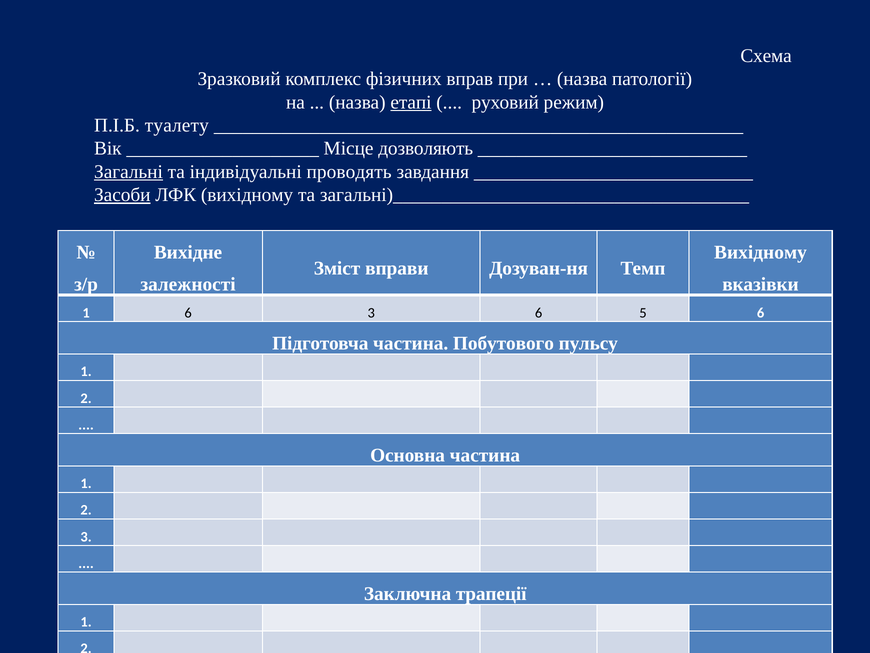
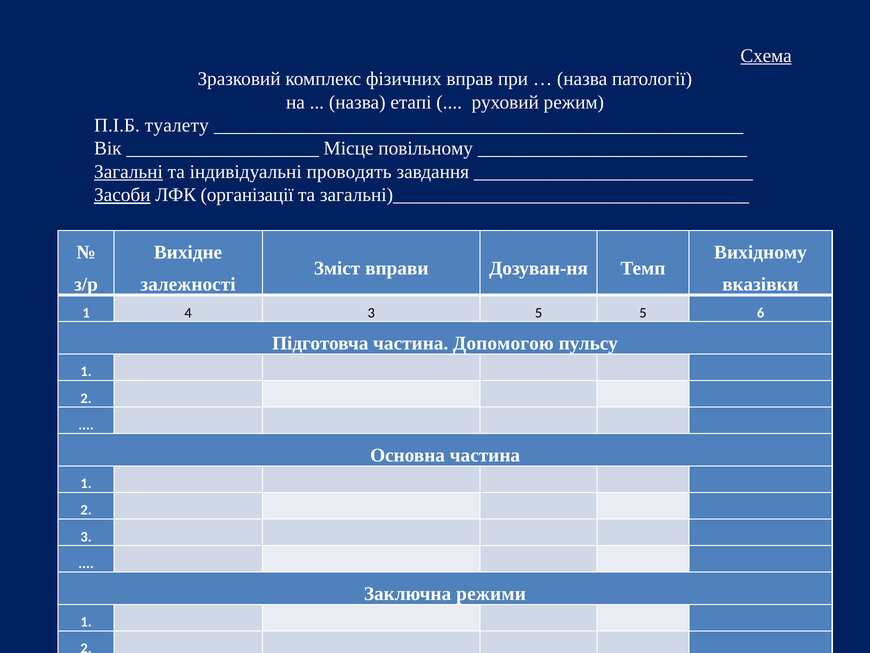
Схема underline: none -> present
етапі underline: present -> none
дозволяють: дозволяють -> повільному
ЛФК вихідному: вихідному -> організації
1 6: 6 -> 4
3 6: 6 -> 5
Побутового: Побутового -> Допомогою
трапеції: трапеції -> режими
